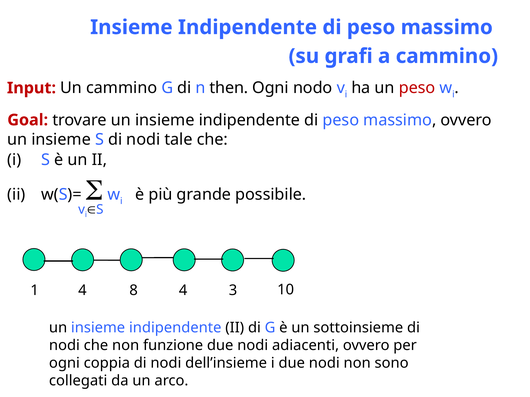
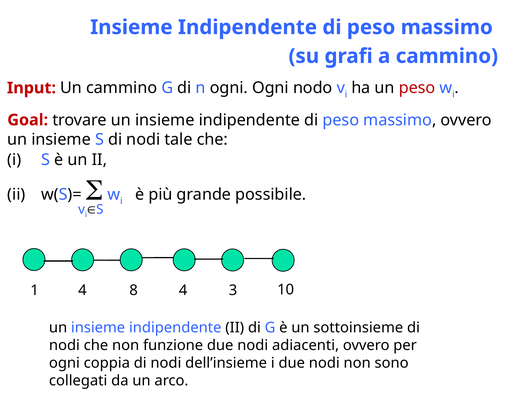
n then: then -> ogni
